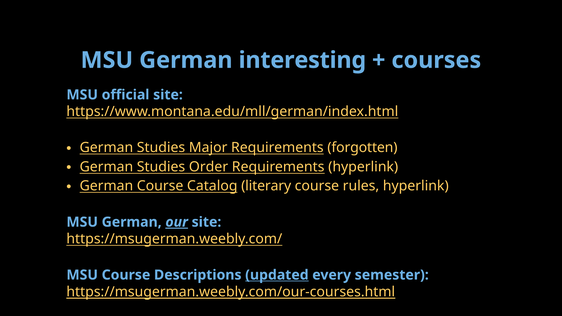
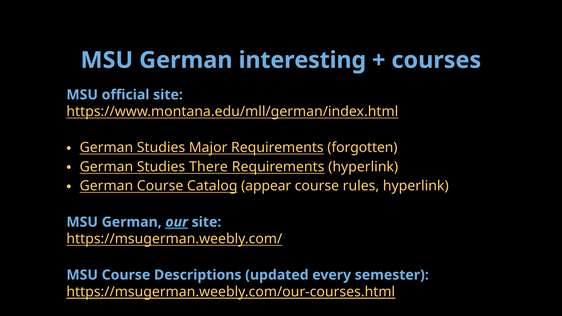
Order: Order -> There
literary: literary -> appear
updated underline: present -> none
